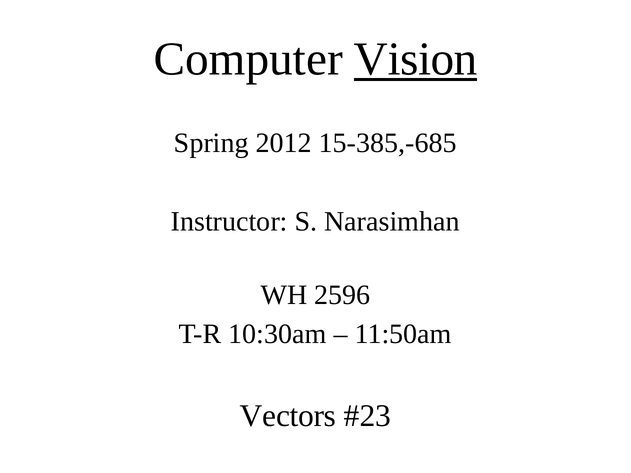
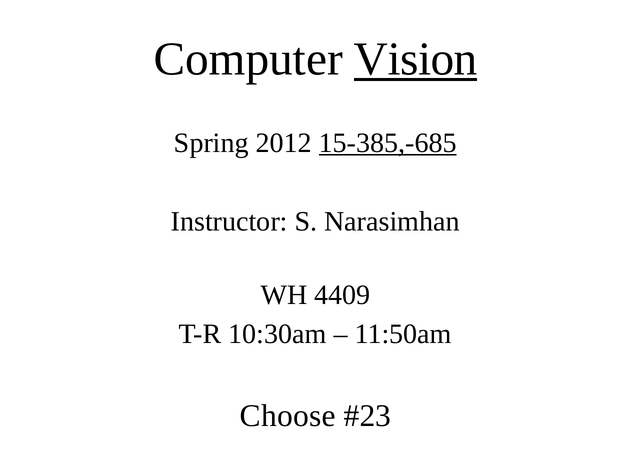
15-385,-685 underline: none -> present
2596: 2596 -> 4409
Vectors: Vectors -> Choose
